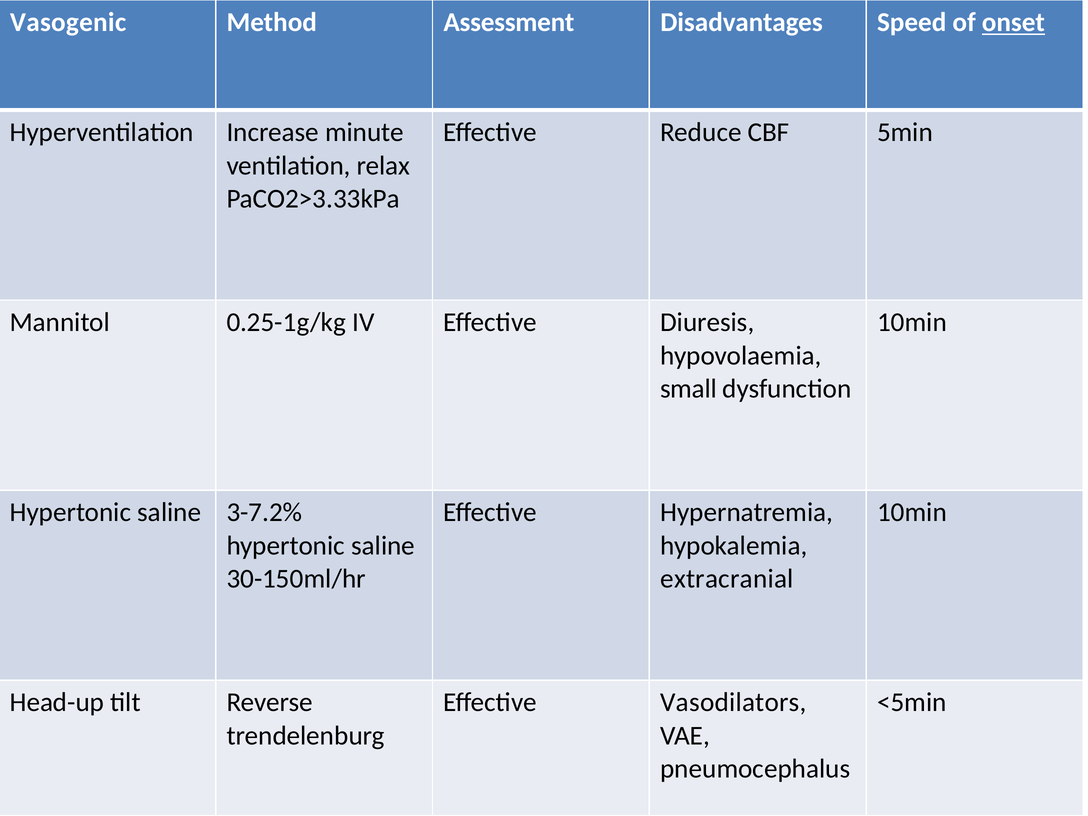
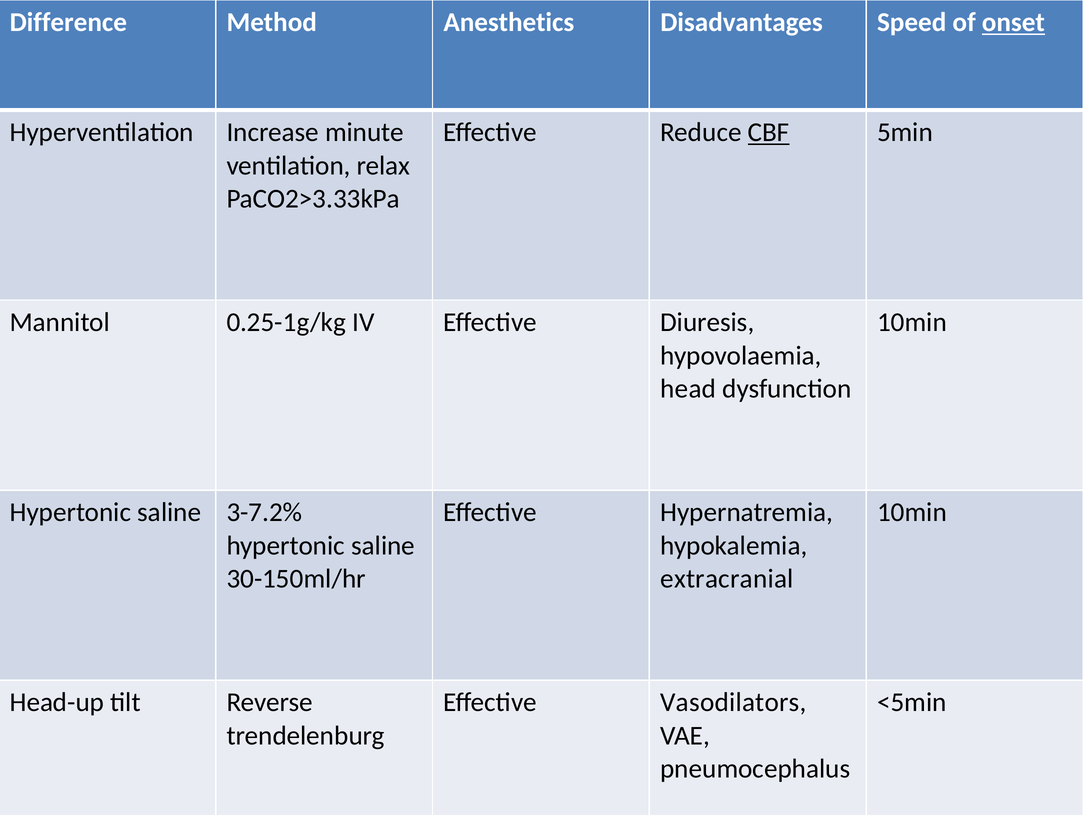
Vasogenic: Vasogenic -> Difference
Assessment: Assessment -> Anesthetics
CBF underline: none -> present
small: small -> head
